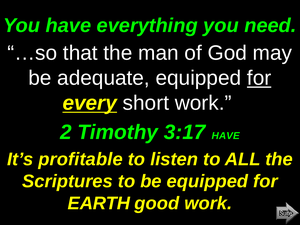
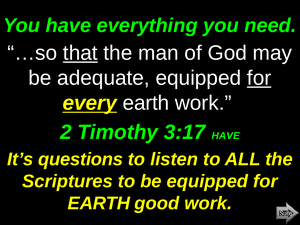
that underline: none -> present
every short: short -> earth
profitable: profitable -> questions
